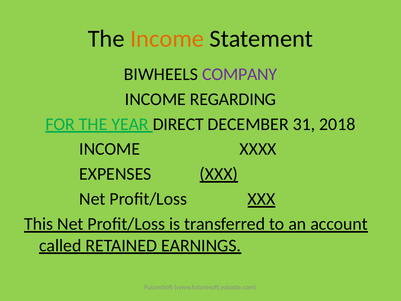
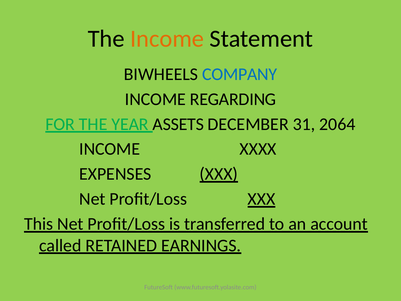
COMPANY colour: purple -> blue
DIRECT: DIRECT -> ASSETS
2018: 2018 -> 2064
